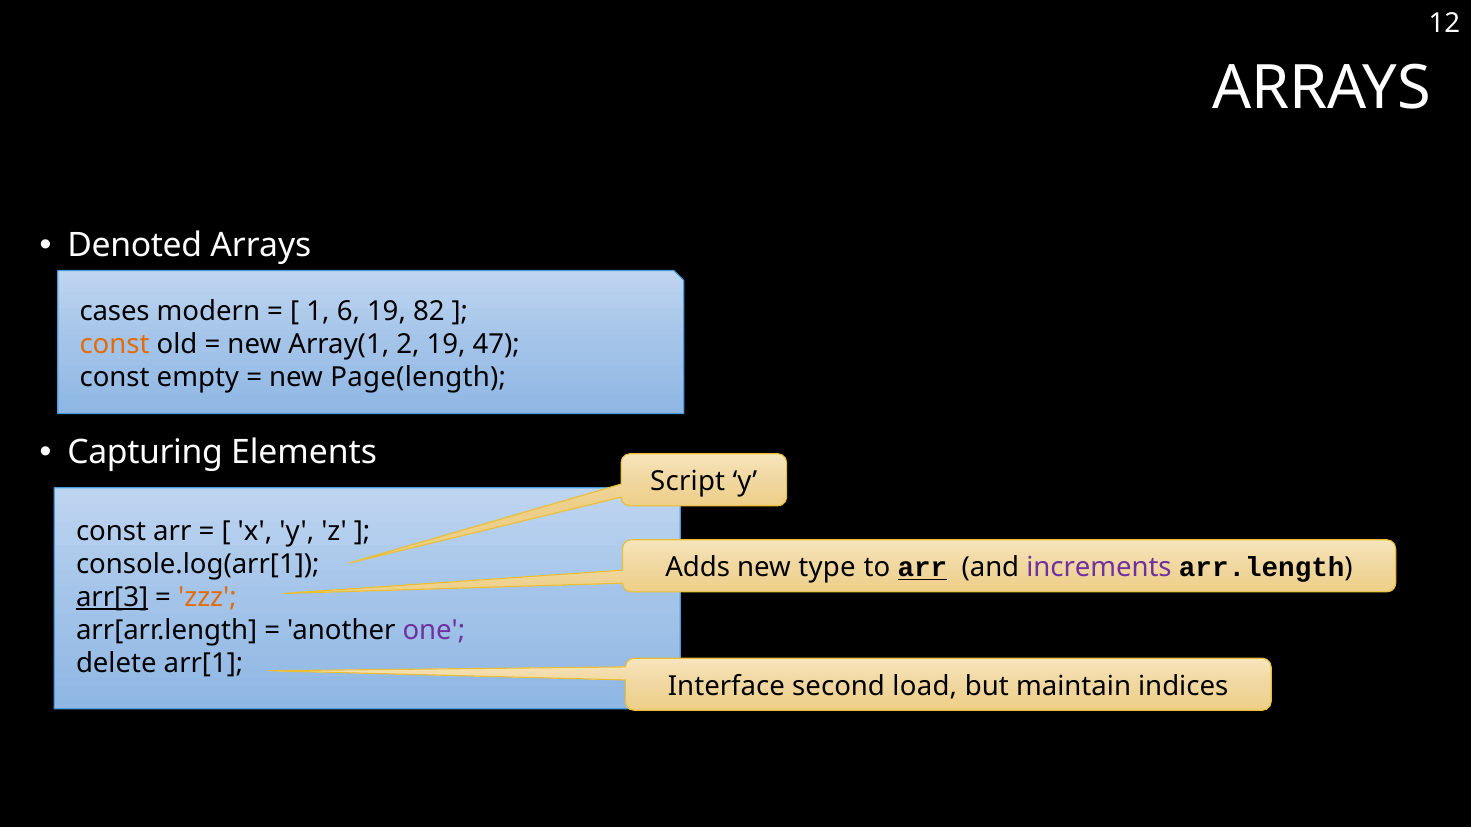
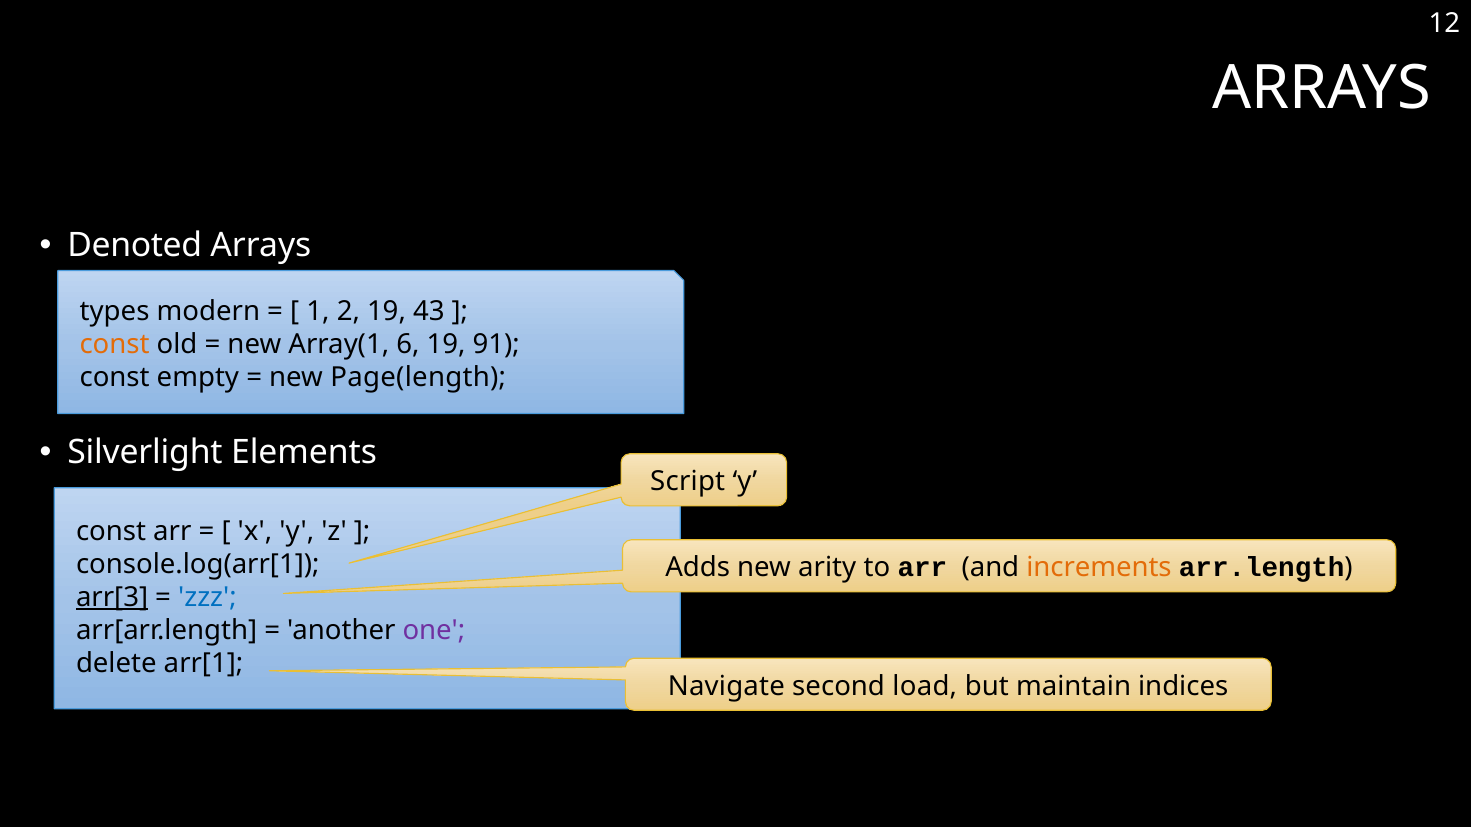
cases: cases -> types
6: 6 -> 2
82: 82 -> 43
2: 2 -> 6
47: 47 -> 91
Capturing: Capturing -> Silverlight
type: type -> arity
arr at (922, 568) underline: present -> none
increments colour: purple -> orange
zzz colour: orange -> blue
Interface: Interface -> Navigate
